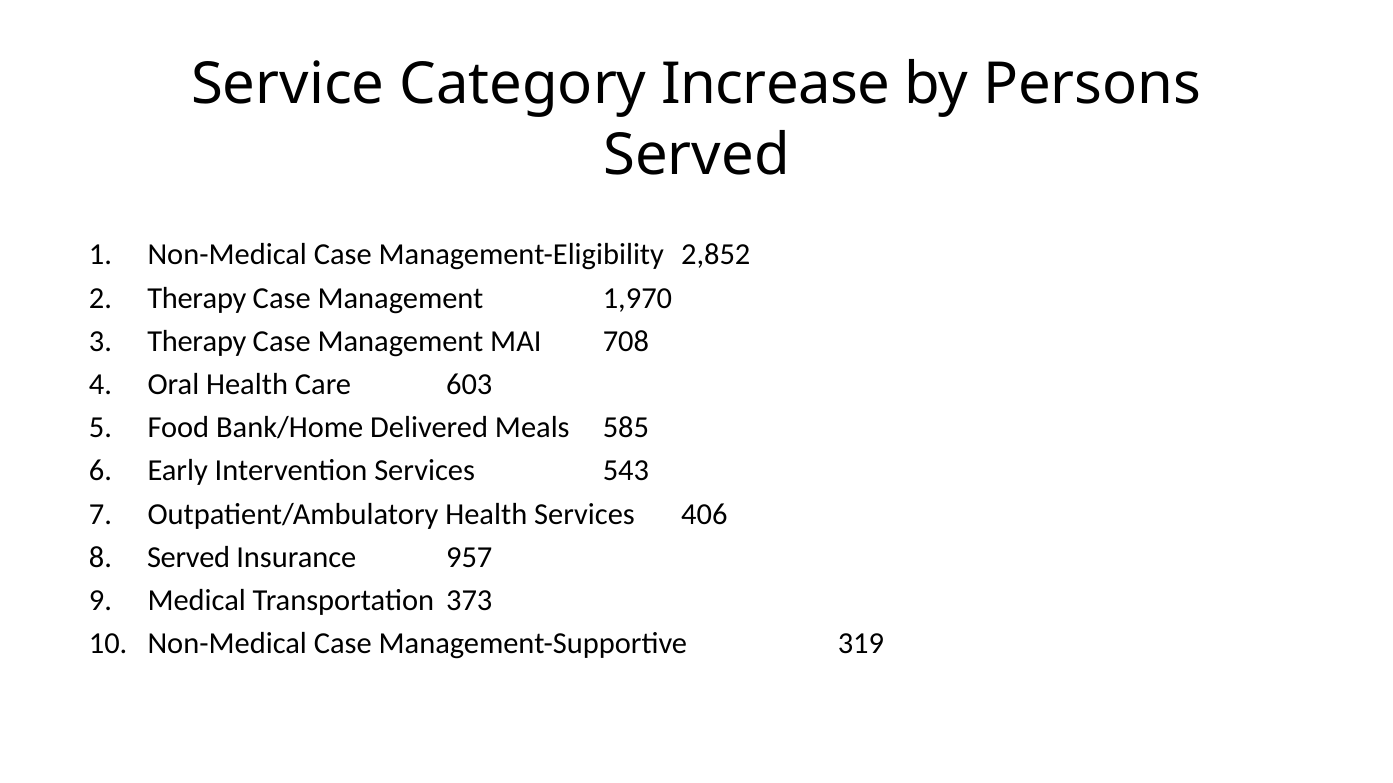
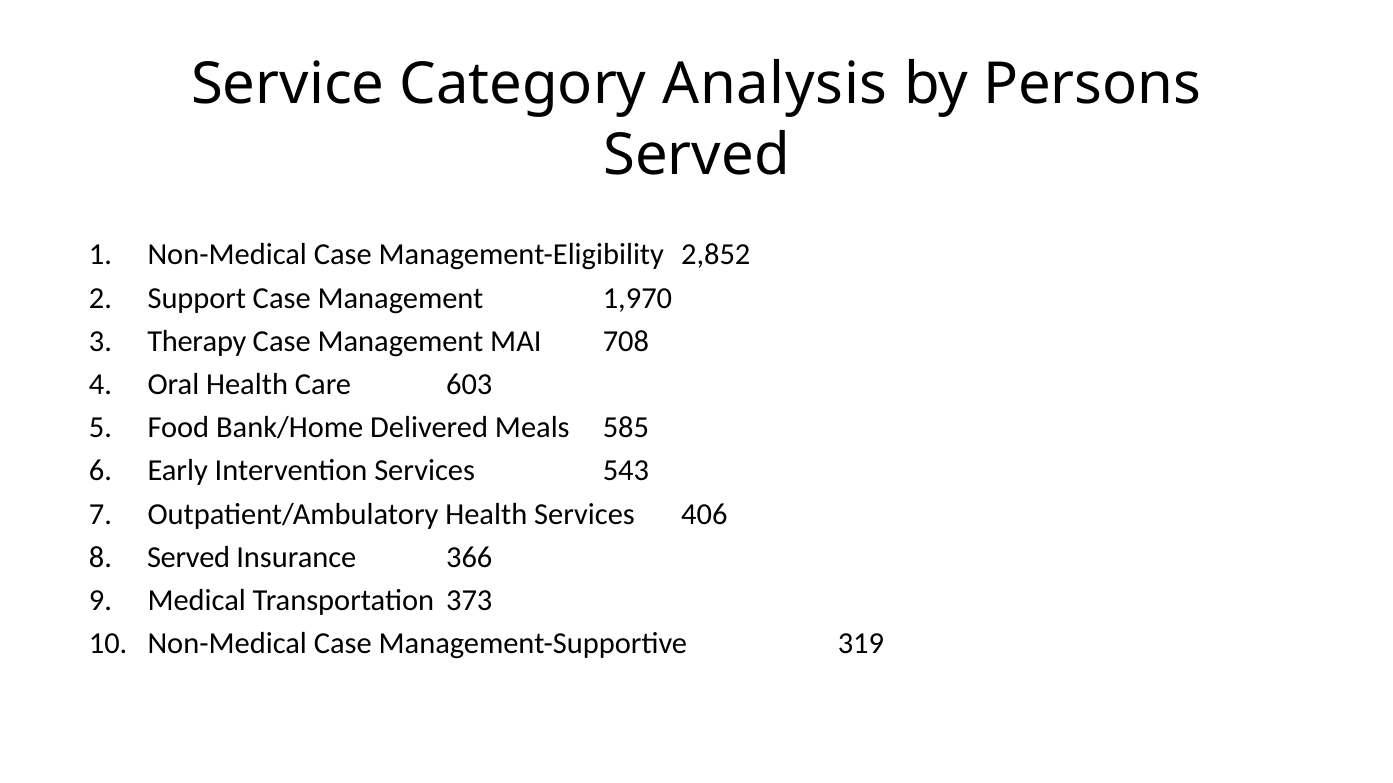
Increase: Increase -> Analysis
Therapy at (197, 298): Therapy -> Support
957: 957 -> 366
